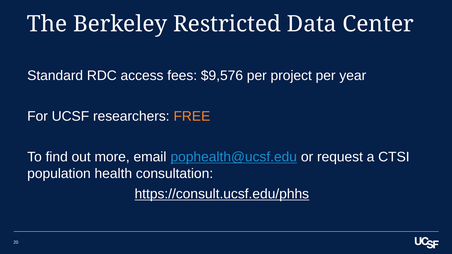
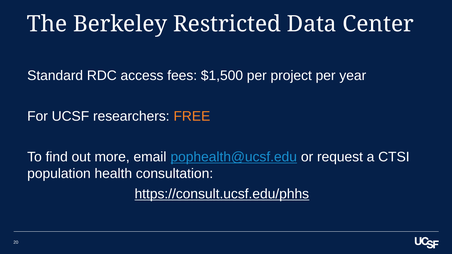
$9,576: $9,576 -> $1,500
